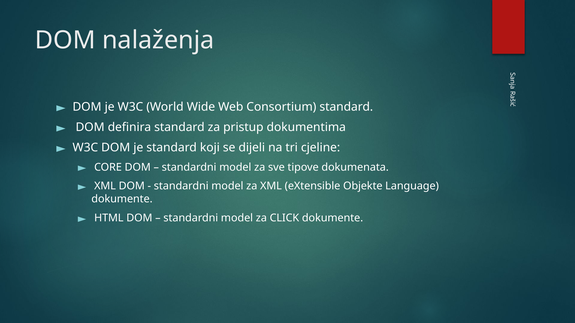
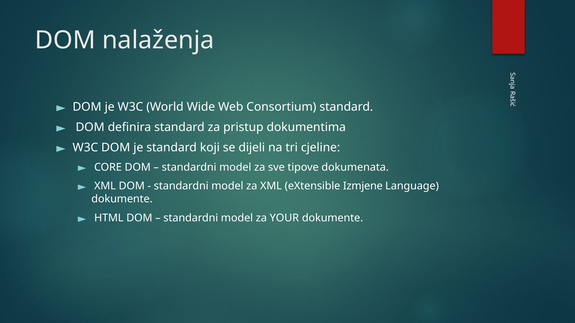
Objekte: Objekte -> Izmjene
CLICK: CLICK -> YOUR
